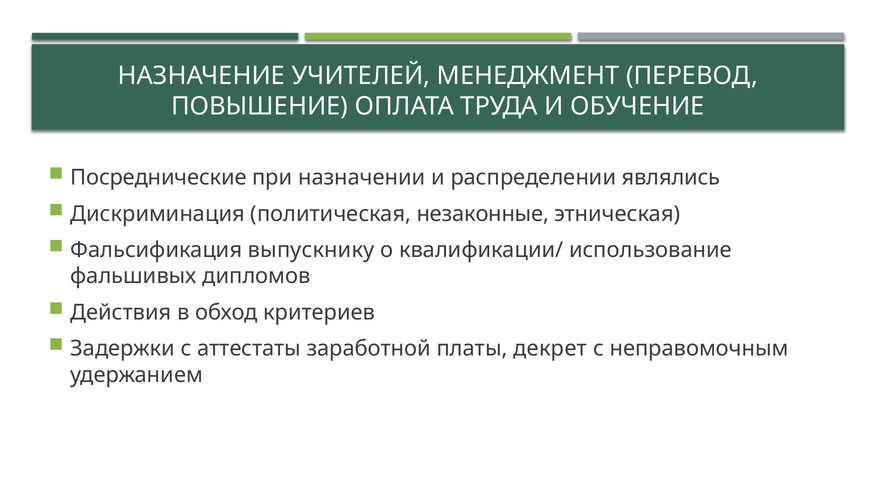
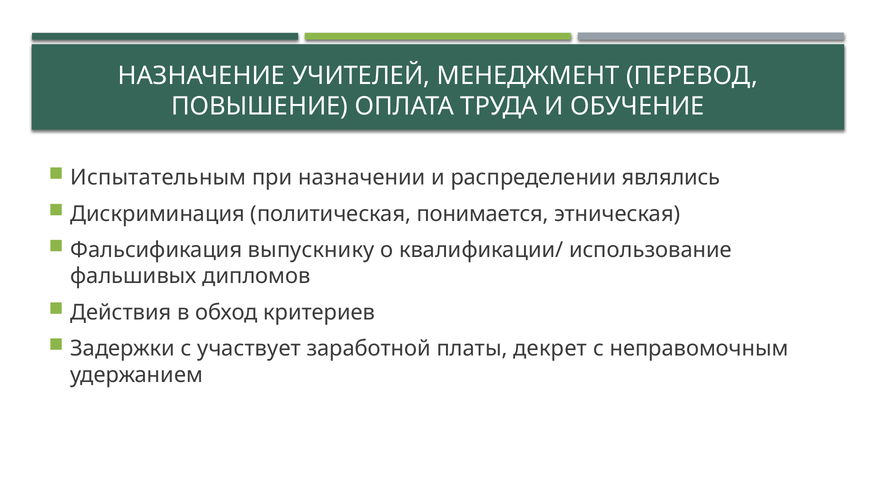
Посреднические: Посреднические -> Испытательным
незаконные: незаконные -> понимается
аттестаты: аттестаты -> участвует
